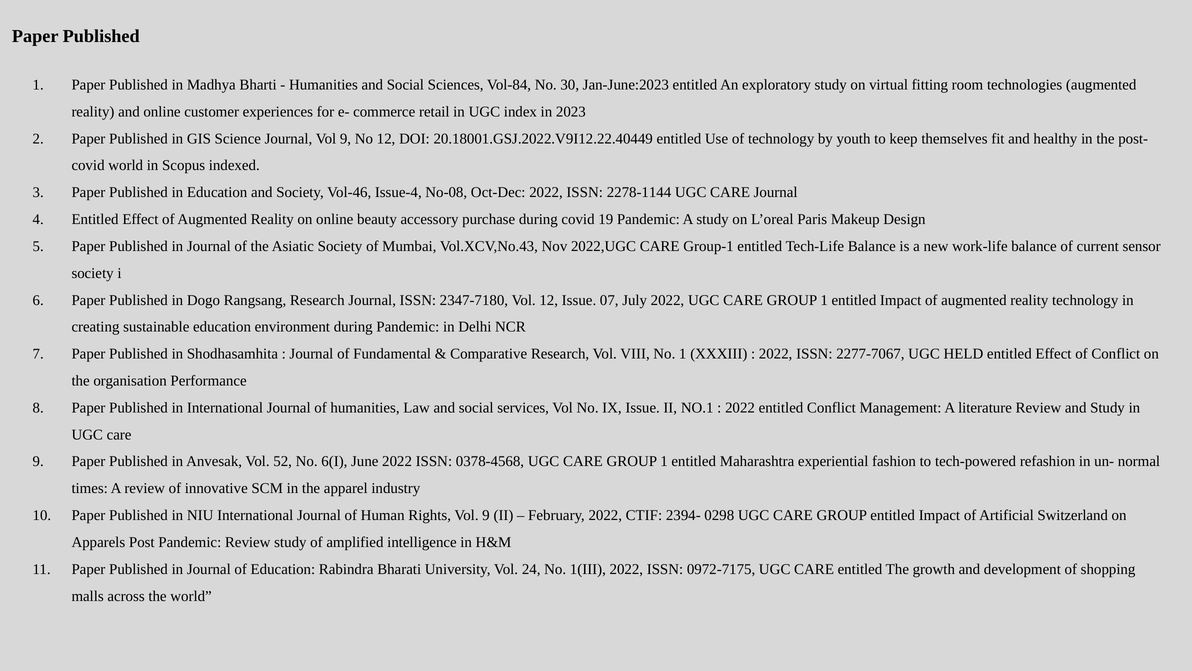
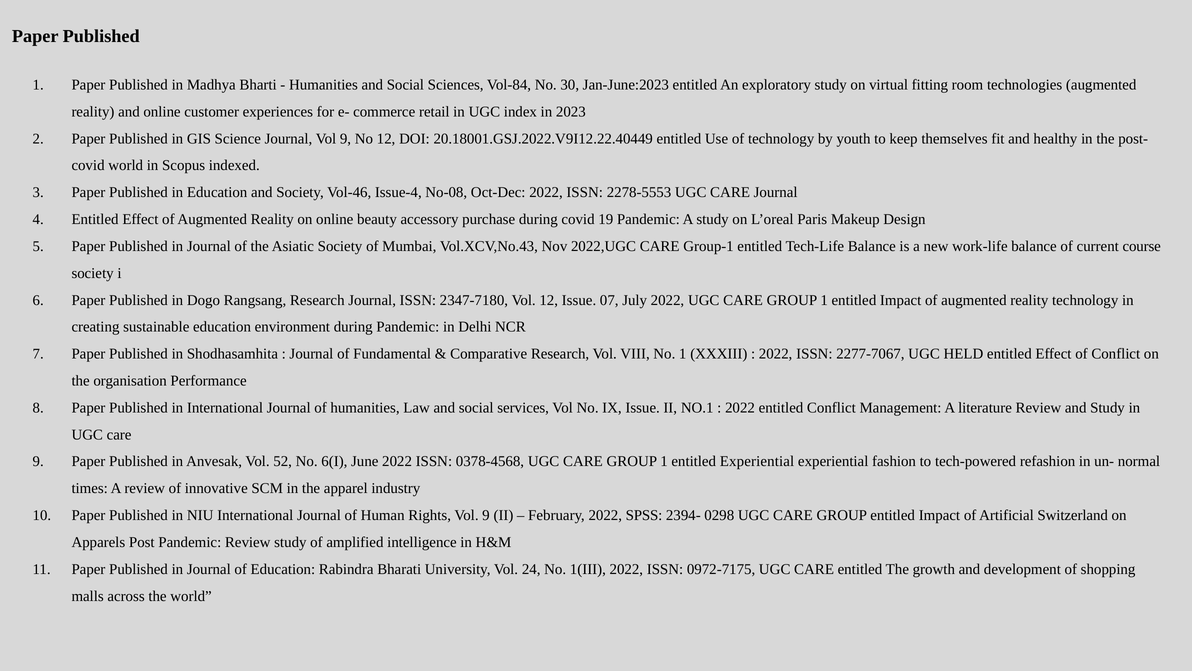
2278-1144: 2278-1144 -> 2278-5553
sensor: sensor -> course
entitled Maharashtra: Maharashtra -> Experiential
CTIF: CTIF -> SPSS
